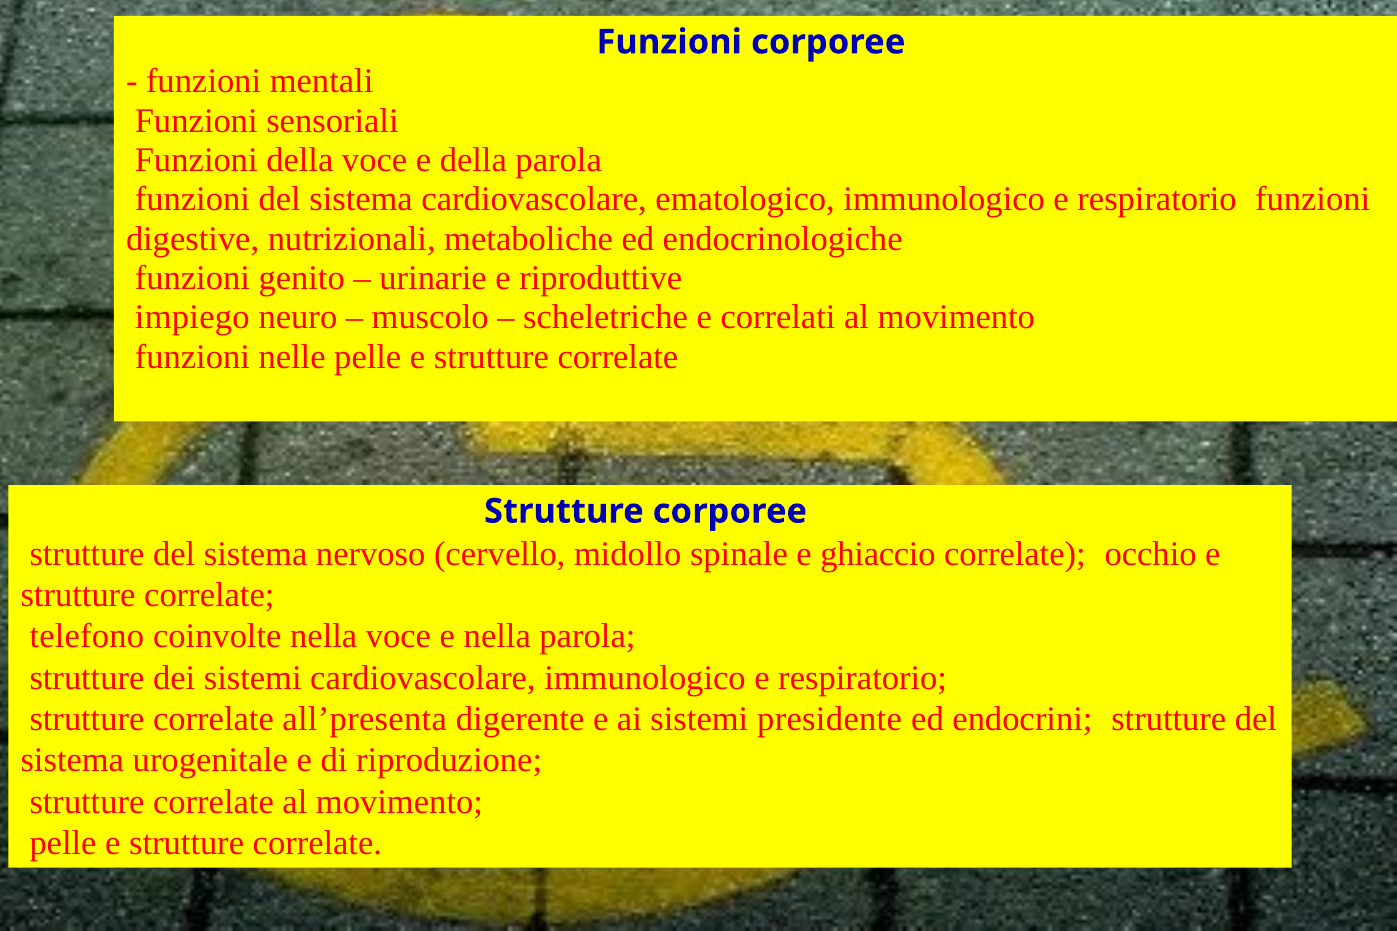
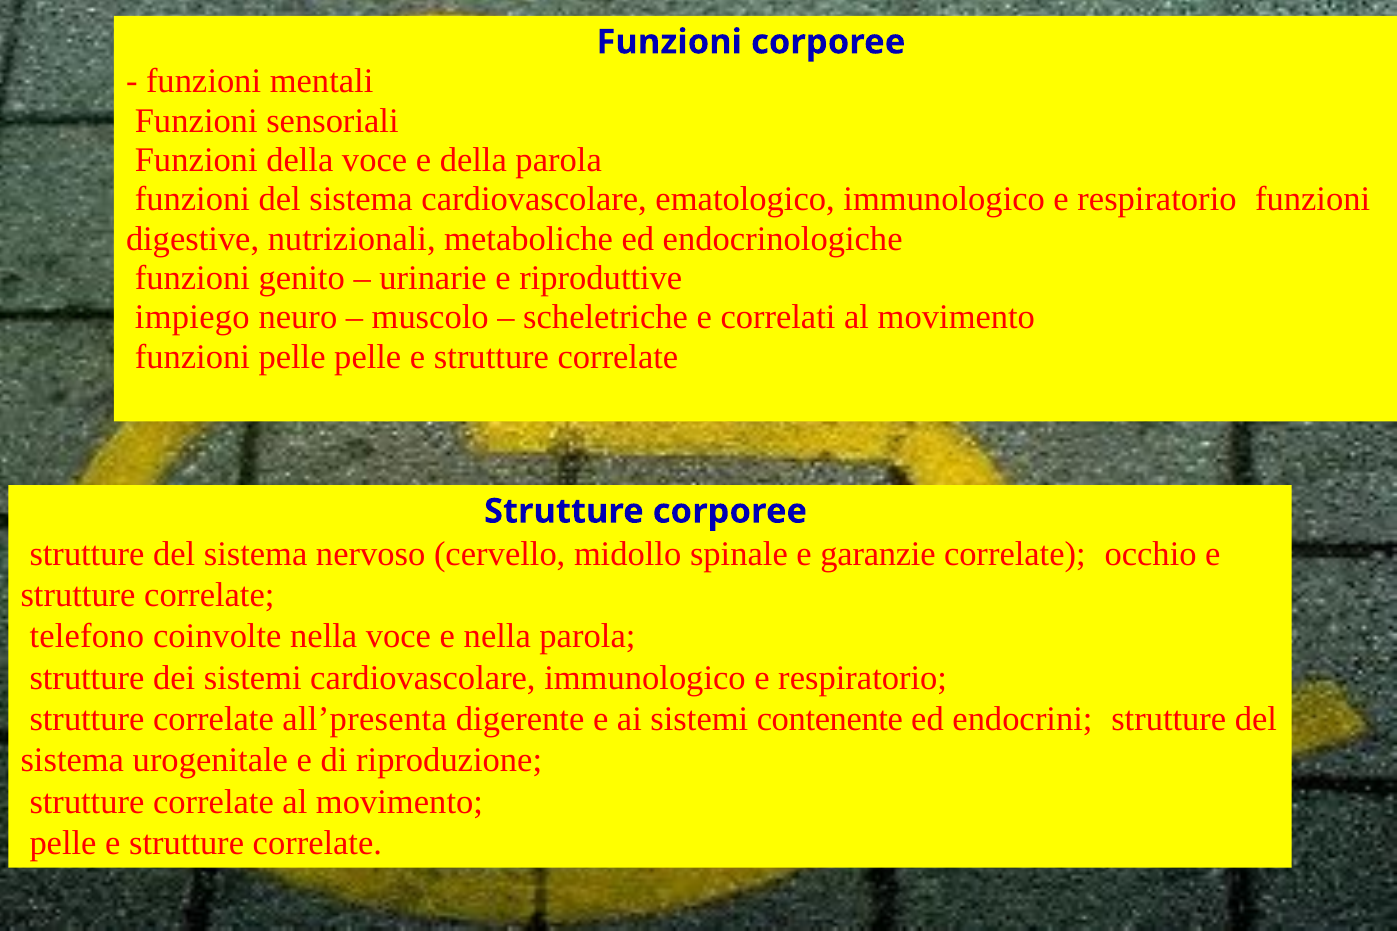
funzioni nelle: nelle -> pelle
ghiaccio: ghiaccio -> garanzie
presidente: presidente -> contenente
